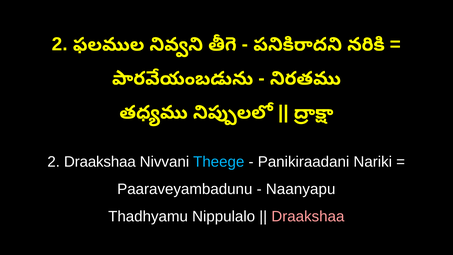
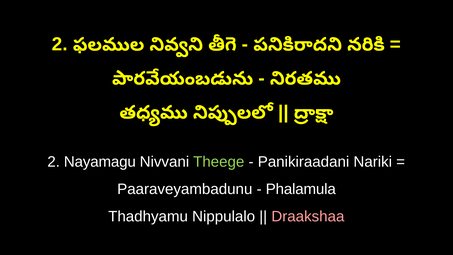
2 Draakshaa: Draakshaa -> Nayamagu
Theege colour: light blue -> light green
Naanyapu: Naanyapu -> Phalamula
